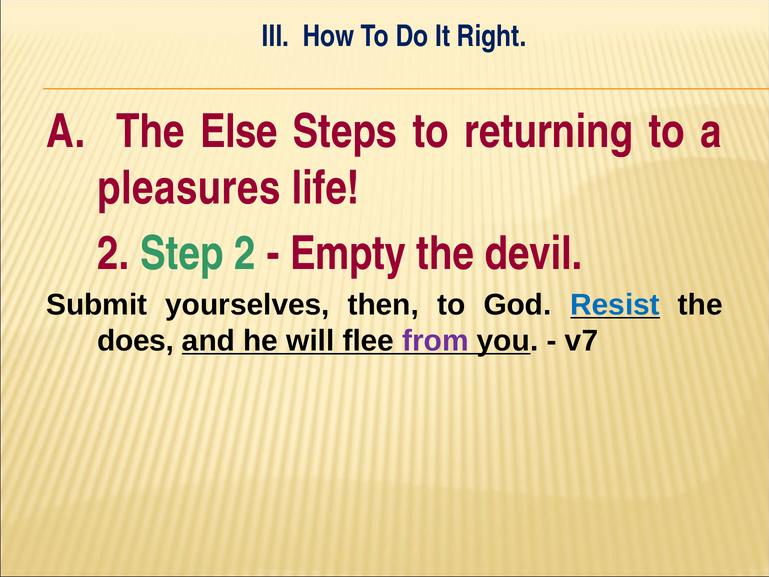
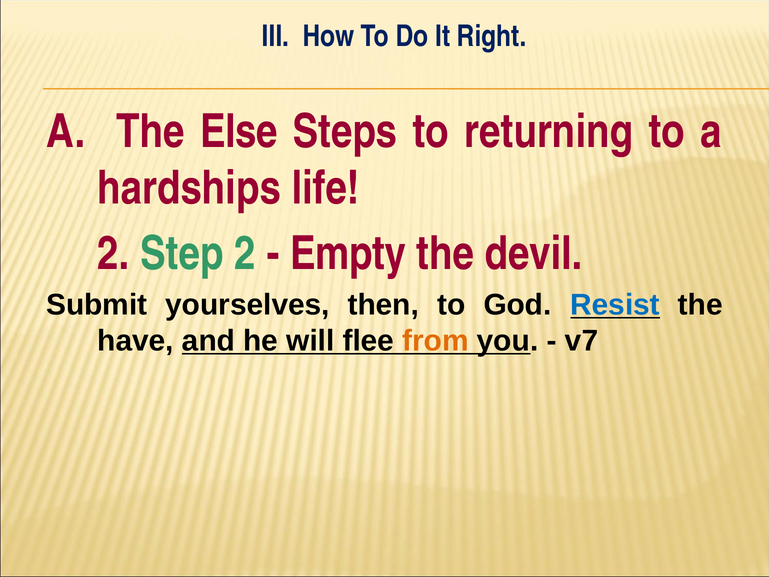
pleasures: pleasures -> hardships
does: does -> have
from colour: purple -> orange
